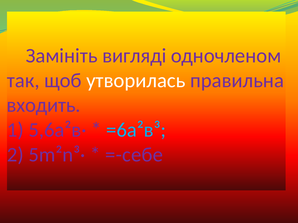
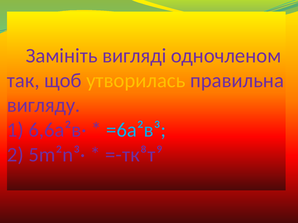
утворилась colour: white -> yellow
входить: входить -> вигляду
5,6а²в·: 5,6а²в· -> 6,6а²в·
=-себе: =-себе -> =-тк⁸т⁹
